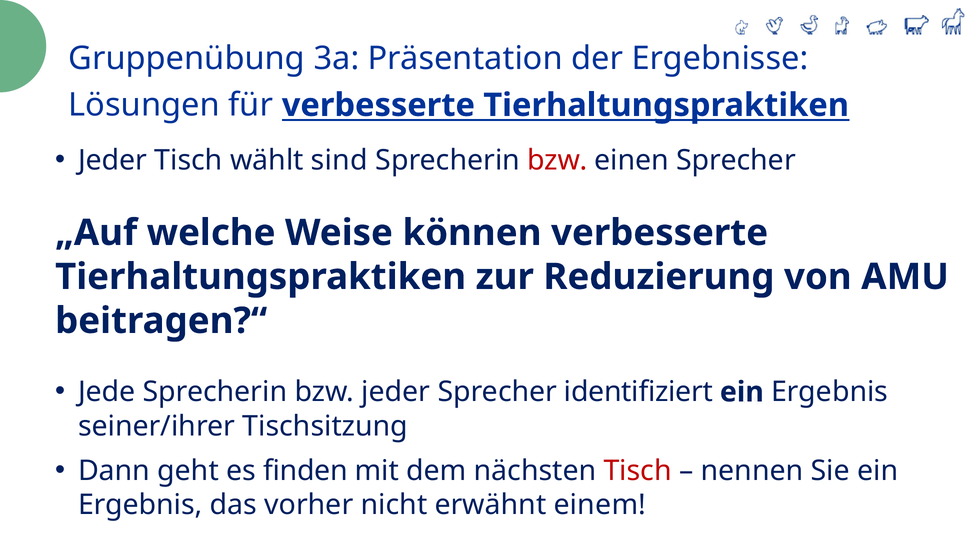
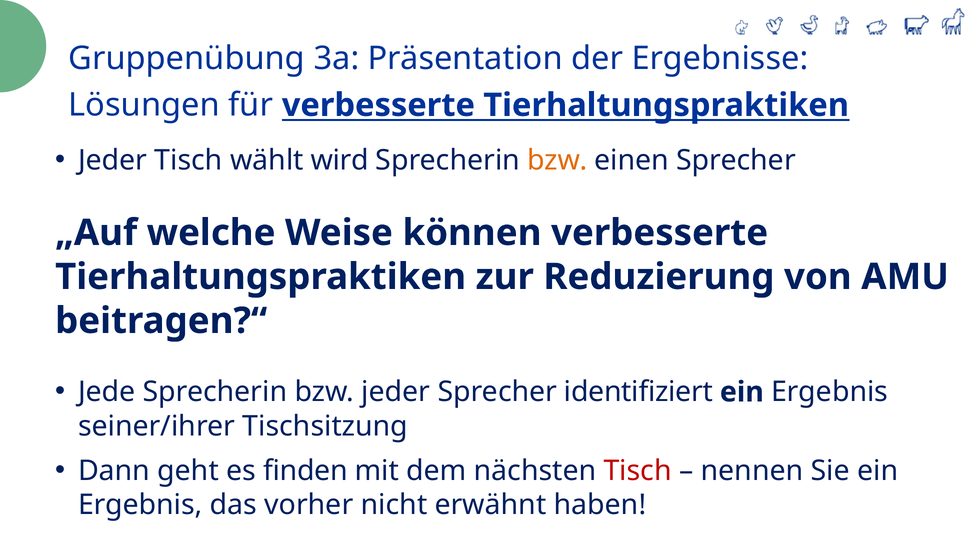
sind: sind -> wird
bzw at (557, 161) colour: red -> orange
einem: einem -> haben
